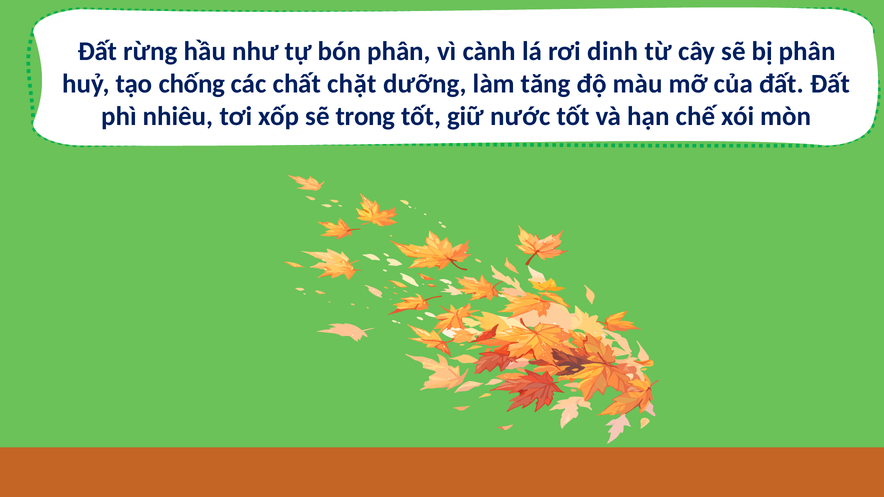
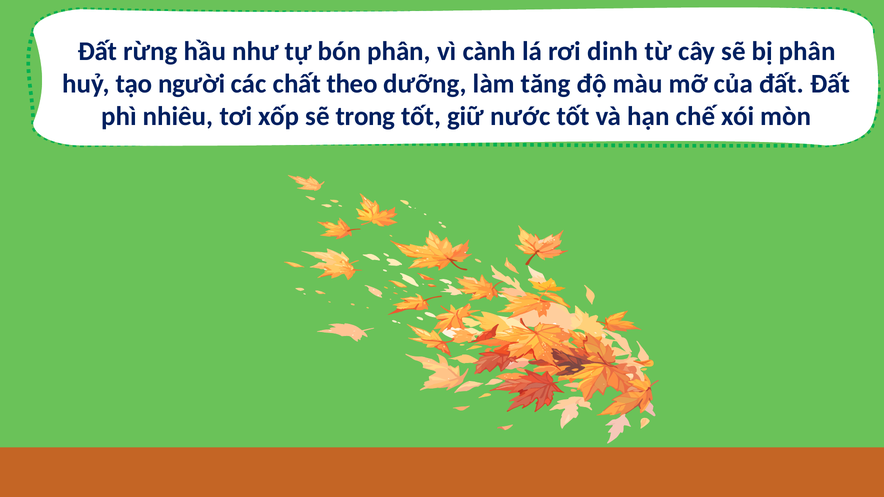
chống: chống -> người
chặt: chặt -> theo
